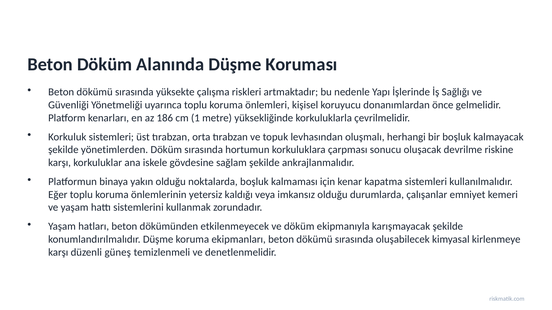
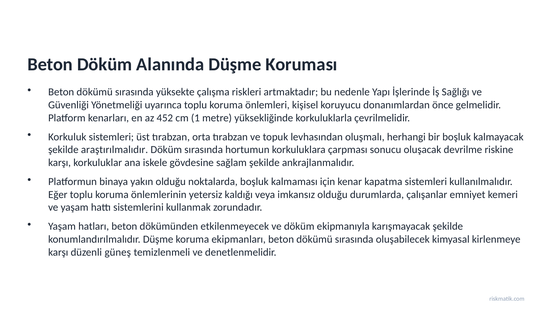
186: 186 -> 452
yönetimlerden: yönetimlerden -> araştırılmalıdır
